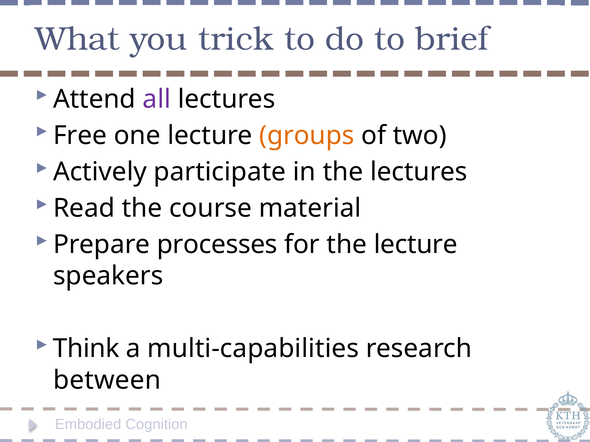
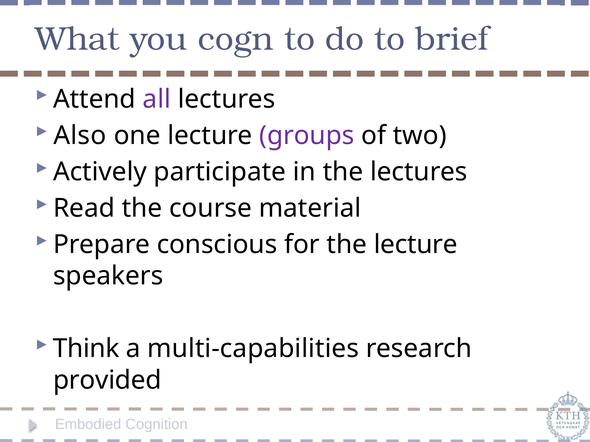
trick: trick -> cogn
Free: Free -> Also
groups colour: orange -> purple
processes: processes -> conscious
between: between -> provided
